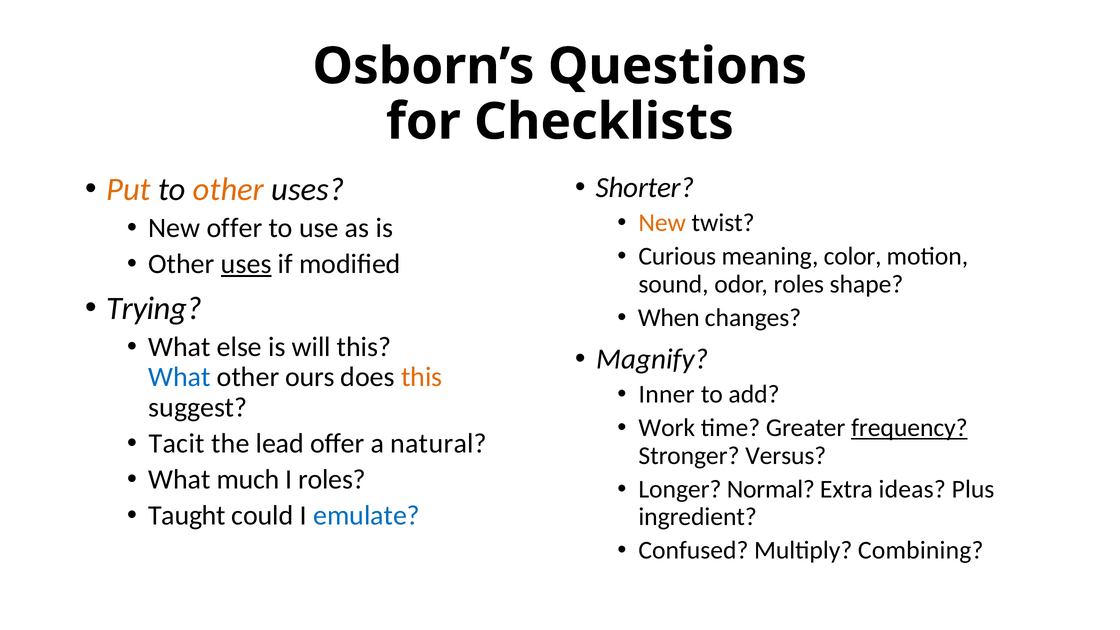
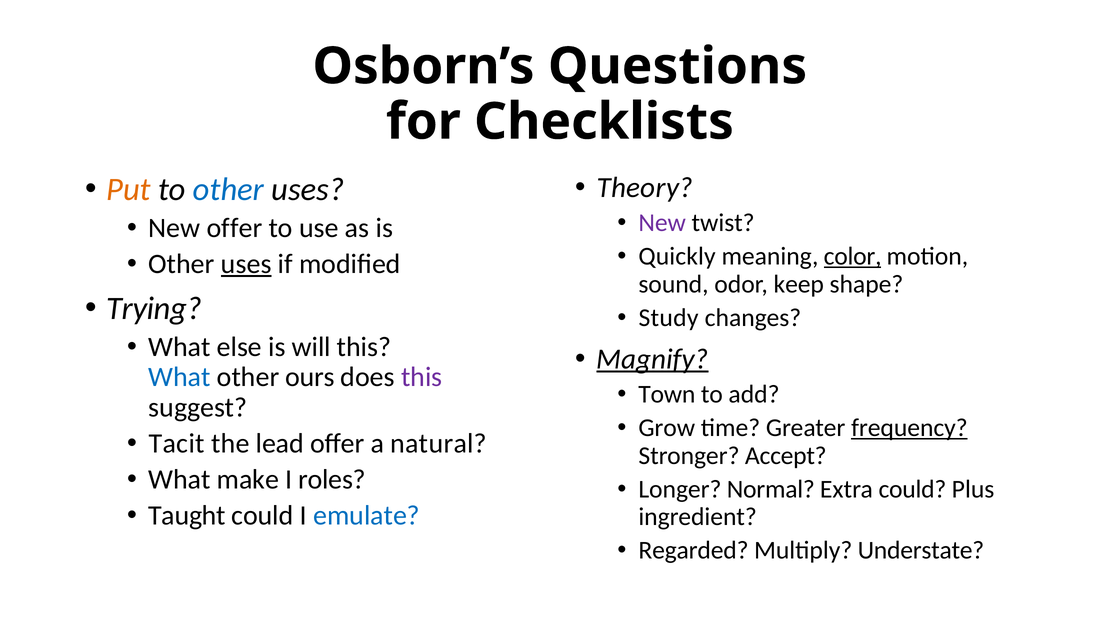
Shorter: Shorter -> Theory
other at (228, 189) colour: orange -> blue
New at (662, 223) colour: orange -> purple
Curious: Curious -> Quickly
color underline: none -> present
odor roles: roles -> keep
When: When -> Study
Magnify underline: none -> present
this at (422, 377) colour: orange -> purple
Inner: Inner -> Town
Work: Work -> Grow
Versus: Versus -> Accept
much: much -> make
Extra ideas: ideas -> could
Confused: Confused -> Regarded
Combining: Combining -> Understate
